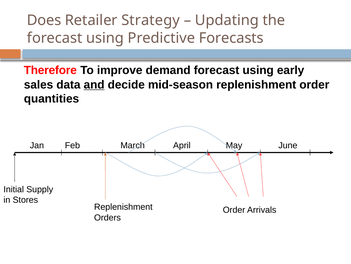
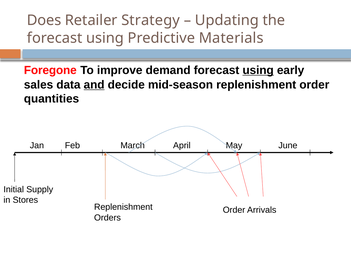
Forecasts: Forecasts -> Materials
Therefore: Therefore -> Foregone
using at (258, 70) underline: none -> present
